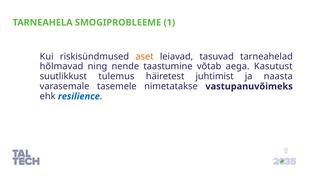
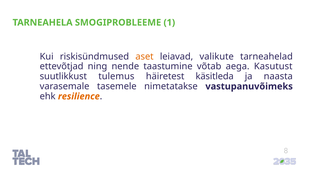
tasuvad: tasuvad -> valikute
hõlmavad: hõlmavad -> ettevõtjad
juhtimist: juhtimist -> käsitleda
resilience colour: blue -> orange
